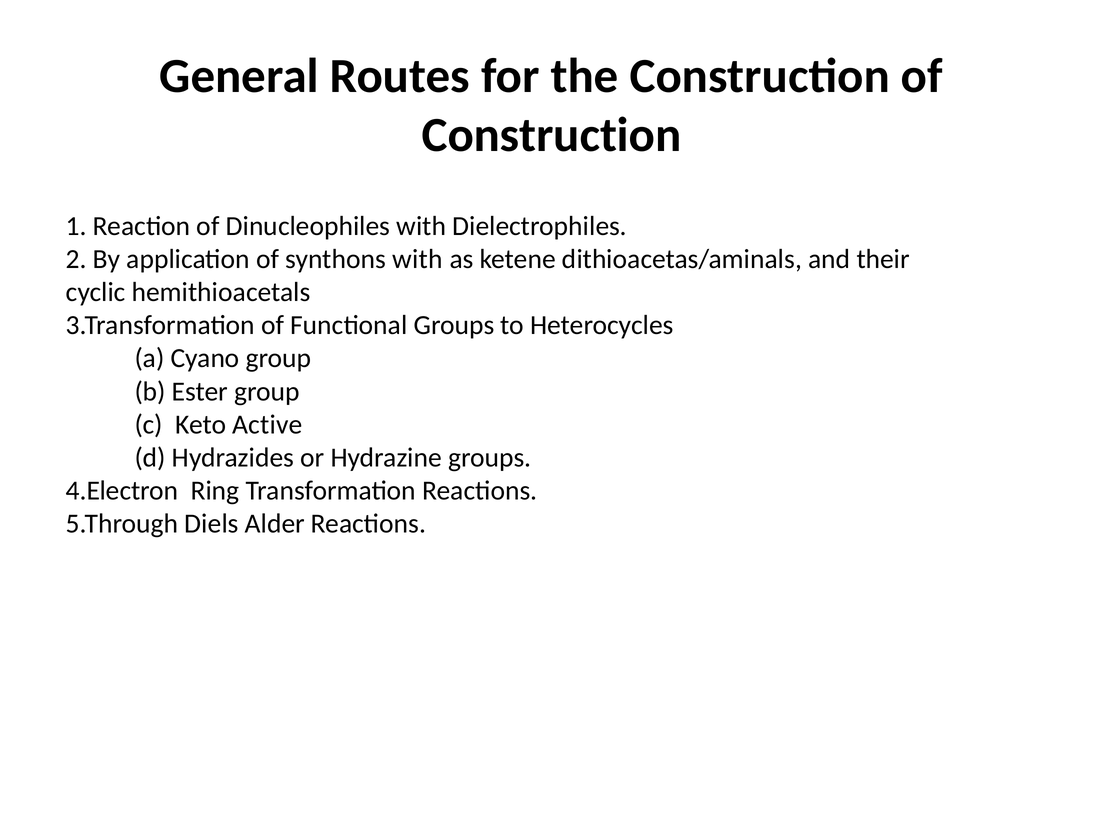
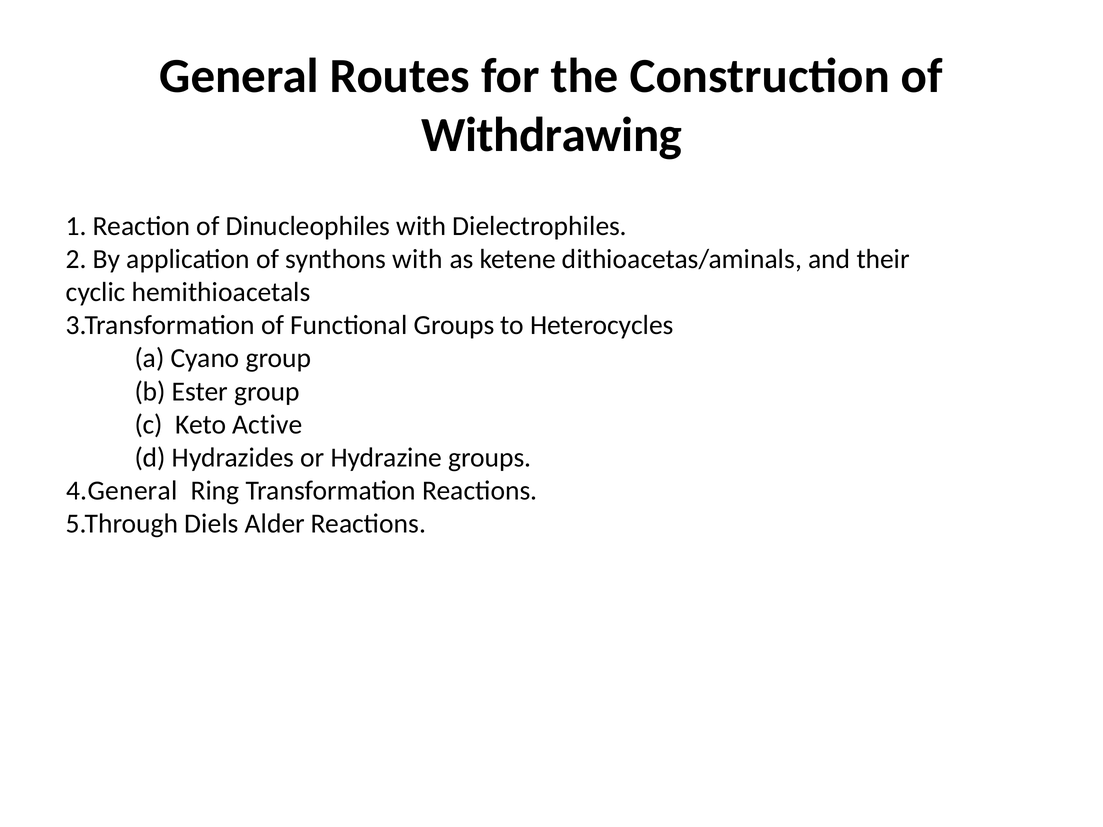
Construction at (552, 135): Construction -> Withdrawing
4.Electron: 4.Electron -> 4.General
